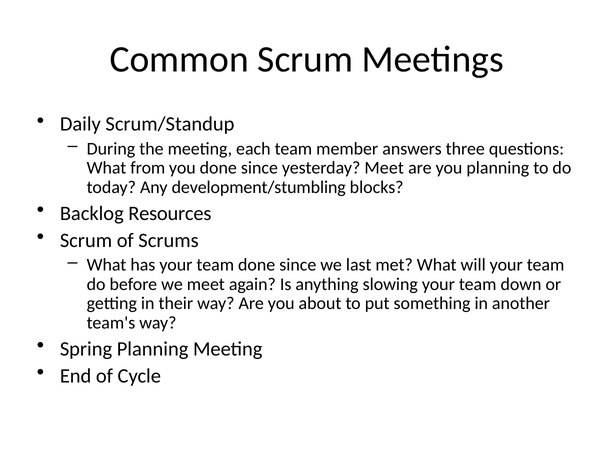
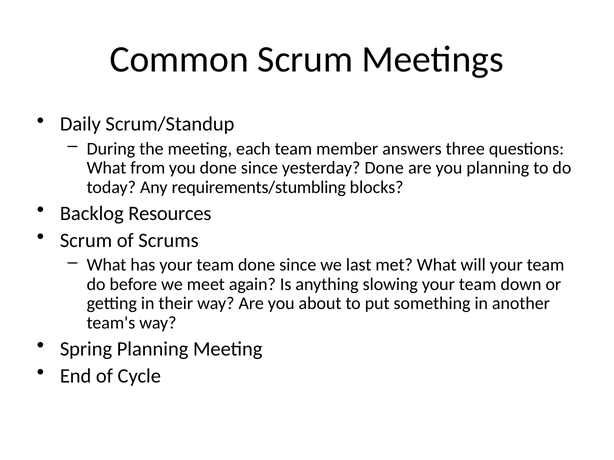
yesterday Meet: Meet -> Done
development/stumbling: development/stumbling -> requirements/stumbling
